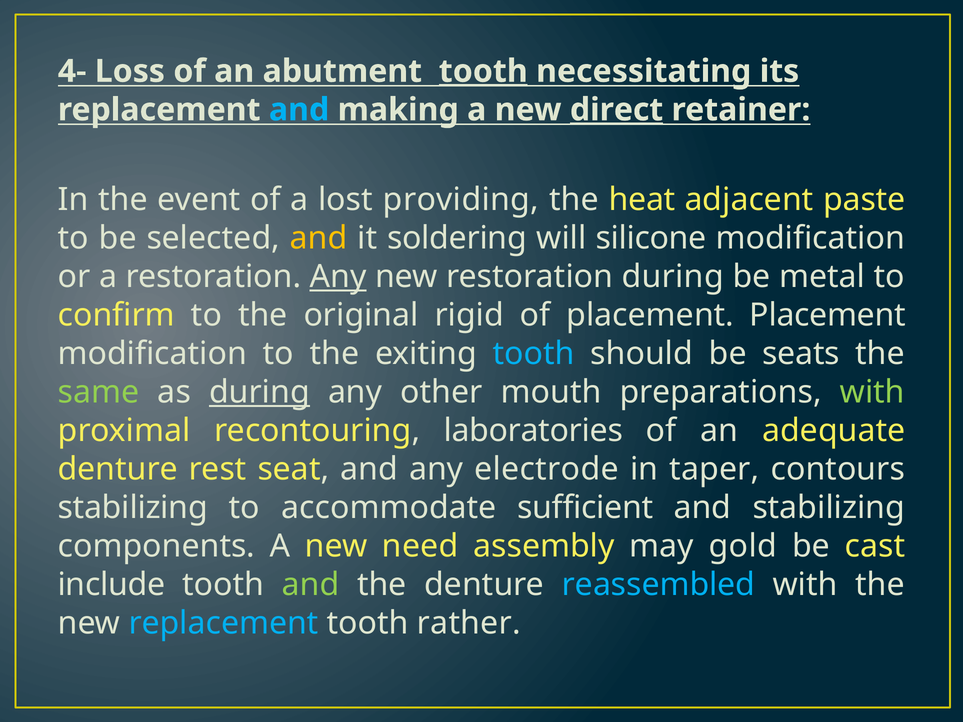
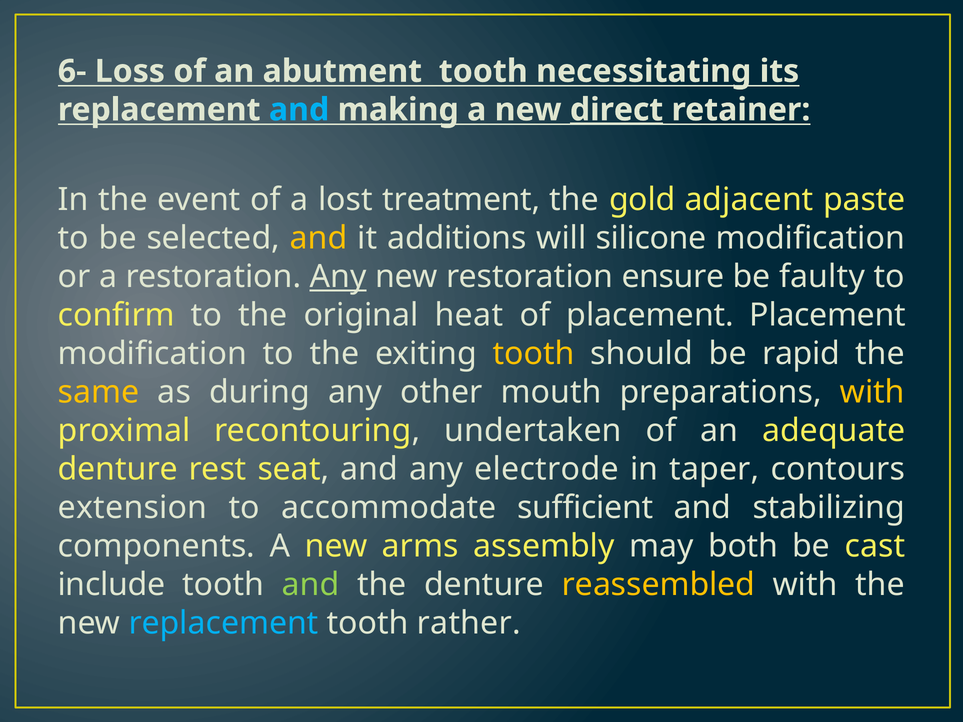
4-: 4- -> 6-
tooth at (483, 71) underline: present -> none
providing: providing -> treatment
heat: heat -> gold
soldering: soldering -> additions
restoration during: during -> ensure
metal: metal -> faulty
rigid: rigid -> heat
tooth at (534, 354) colour: light blue -> yellow
seats: seats -> rapid
same colour: light green -> yellow
during at (259, 392) underline: present -> none
with at (872, 392) colour: light green -> yellow
laboratories: laboratories -> undertaken
stabilizing at (133, 508): stabilizing -> extension
need: need -> arms
gold: gold -> both
reassembled colour: light blue -> yellow
